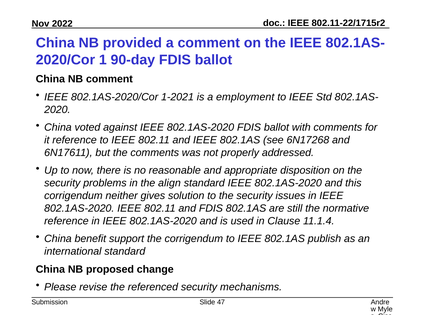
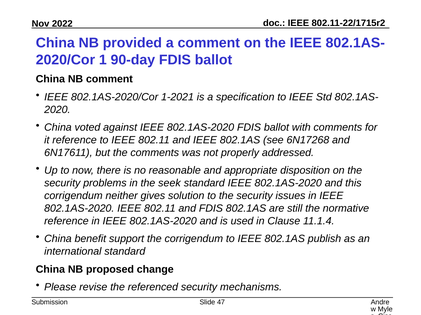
employment: employment -> specification
align: align -> seek
